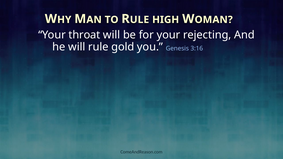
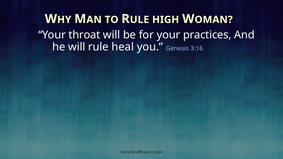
rejecting: rejecting -> practices
gold: gold -> heal
